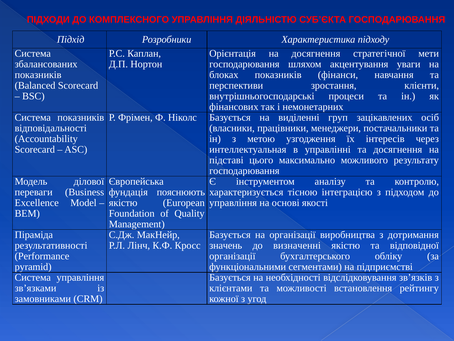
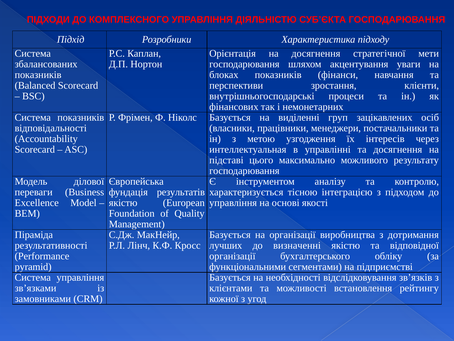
пояснюють: пояснюють -> результатів
значень: значень -> лучших
